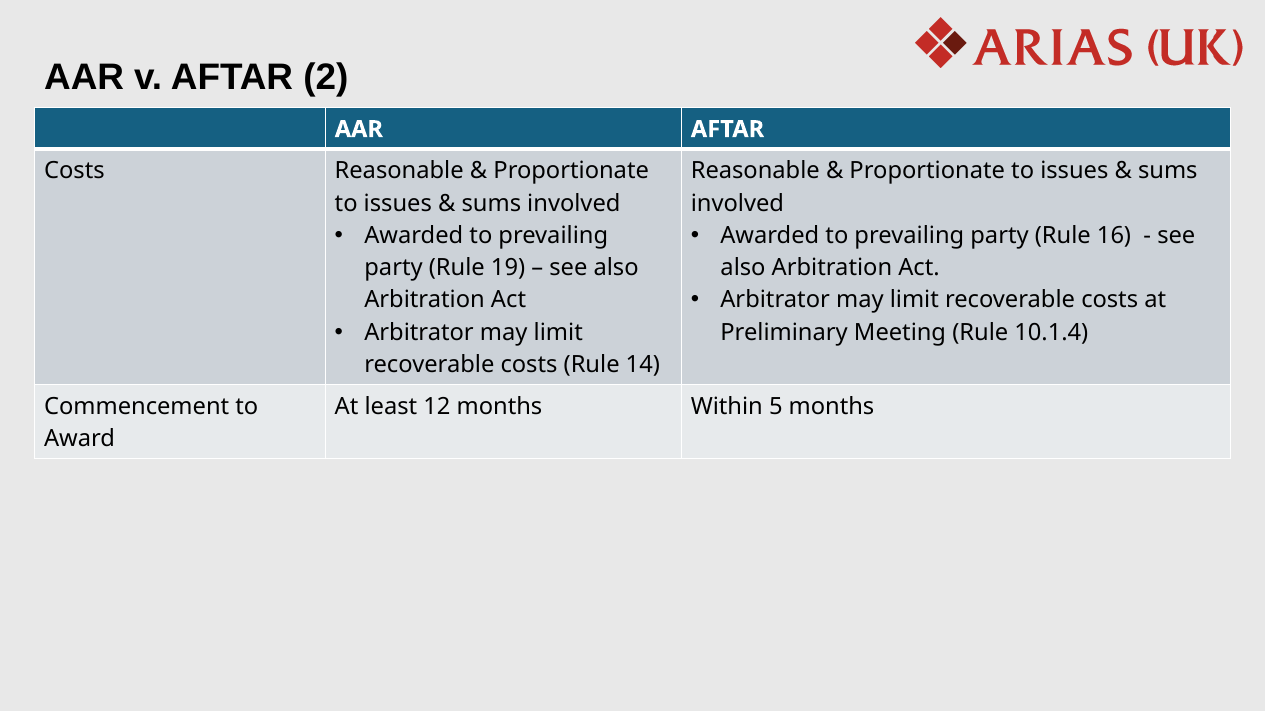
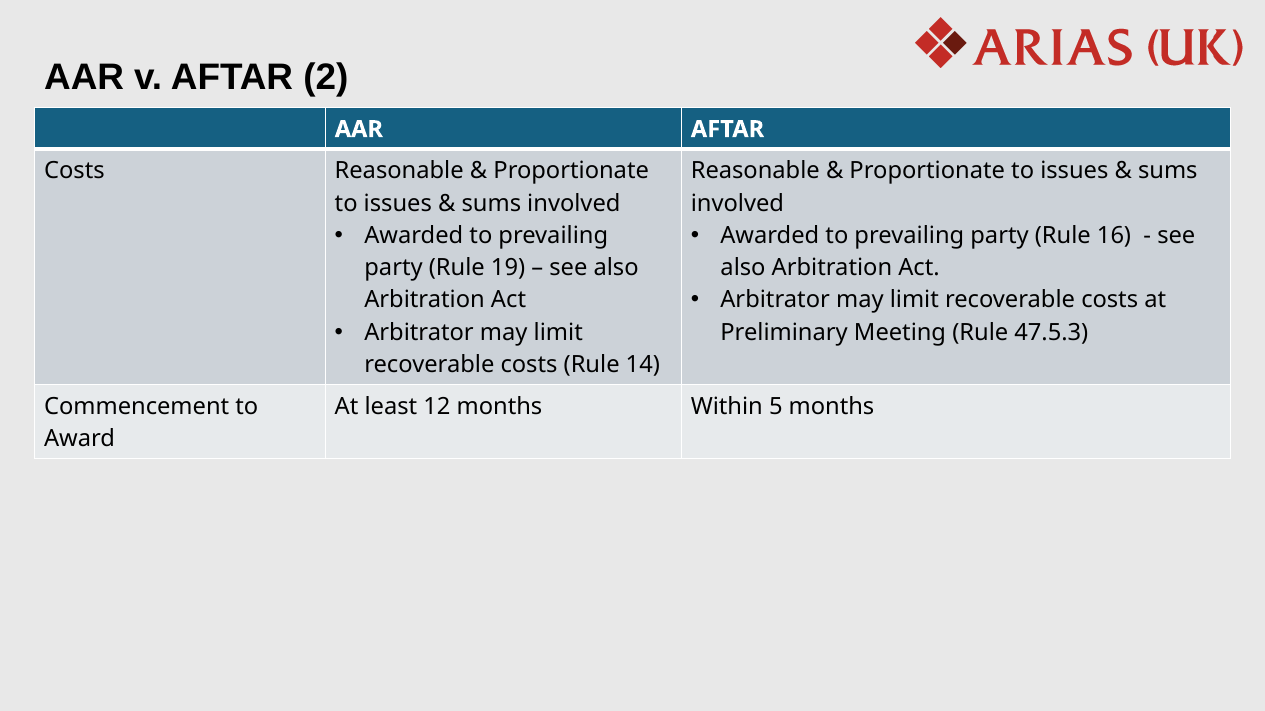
10.1.4: 10.1.4 -> 47.5.3
